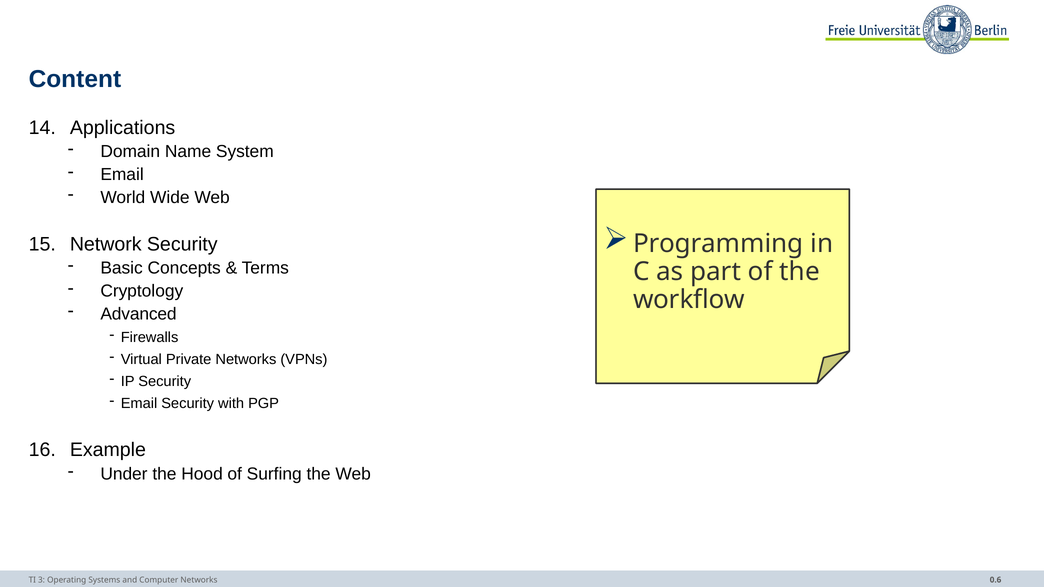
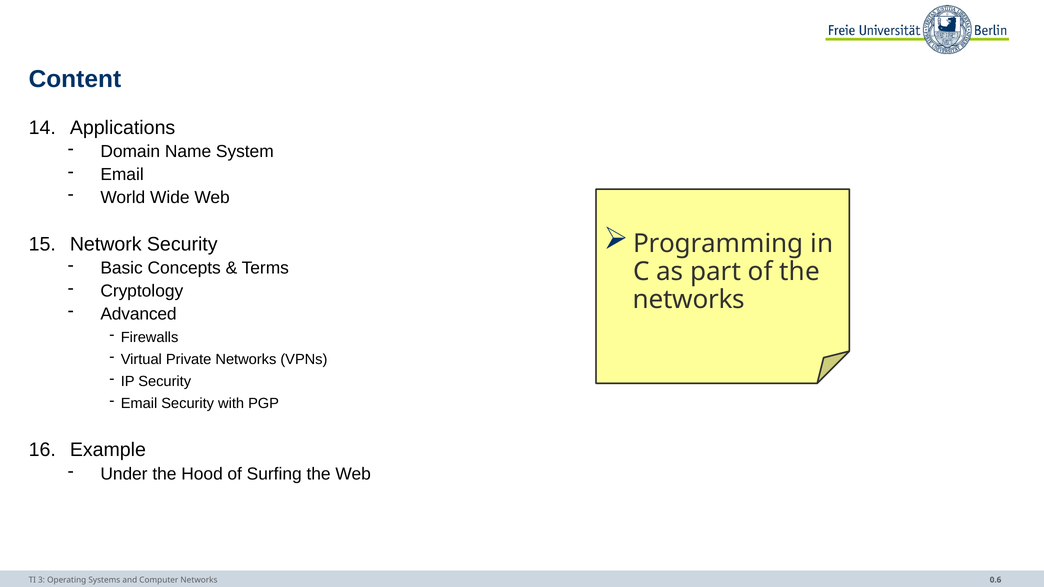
workflow at (689, 300): workflow -> networks
